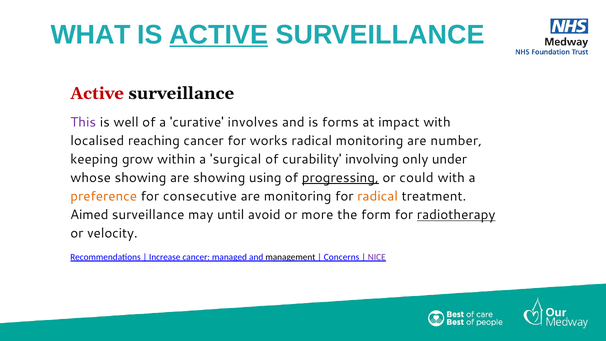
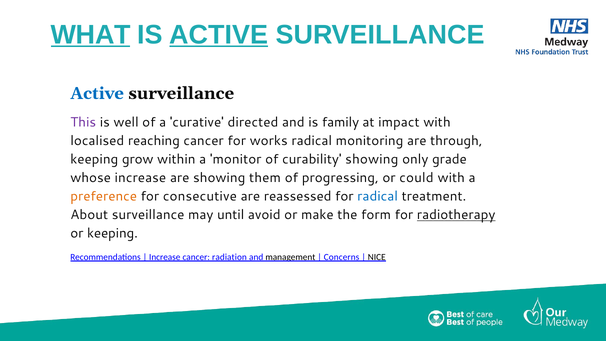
WHAT underline: none -> present
Active at (97, 93) colour: red -> blue
involves: involves -> directed
forms: forms -> family
number: number -> through
surgical: surgical -> monitor
curability involving: involving -> showing
under: under -> grade
whose showing: showing -> increase
using: using -> them
progressing underline: present -> none
are monitoring: monitoring -> reassessed
radical at (378, 196) colour: orange -> blue
Aimed: Aimed -> About
more: more -> make
or velocity: velocity -> keeping
managed: managed -> radiation
NICE colour: purple -> black
